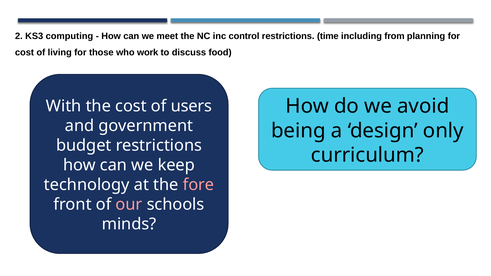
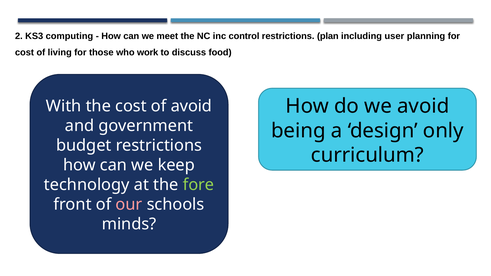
time: time -> plan
from: from -> user
of users: users -> avoid
fore colour: pink -> light green
